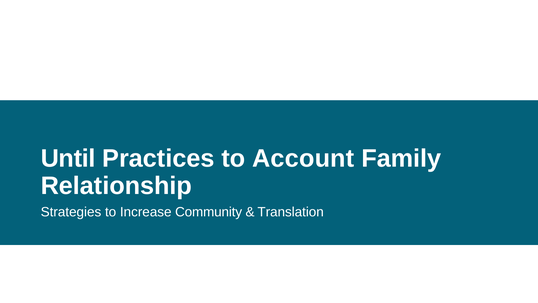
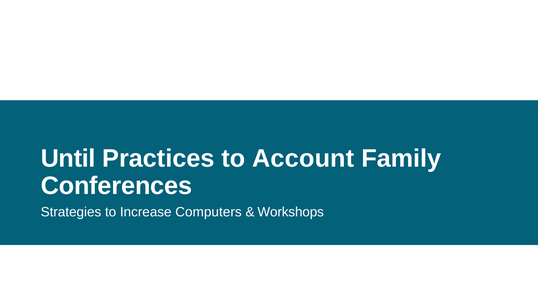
Relationship: Relationship -> Conferences
Community: Community -> Computers
Translation: Translation -> Workshops
